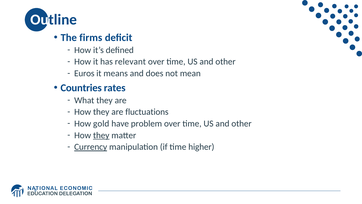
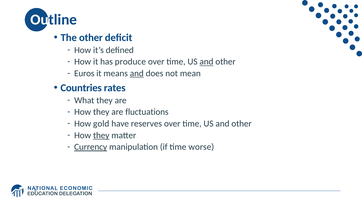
The firms: firms -> other
relevant: relevant -> produce
and at (206, 62) underline: none -> present
and at (137, 73) underline: none -> present
problem: problem -> reserves
higher: higher -> worse
